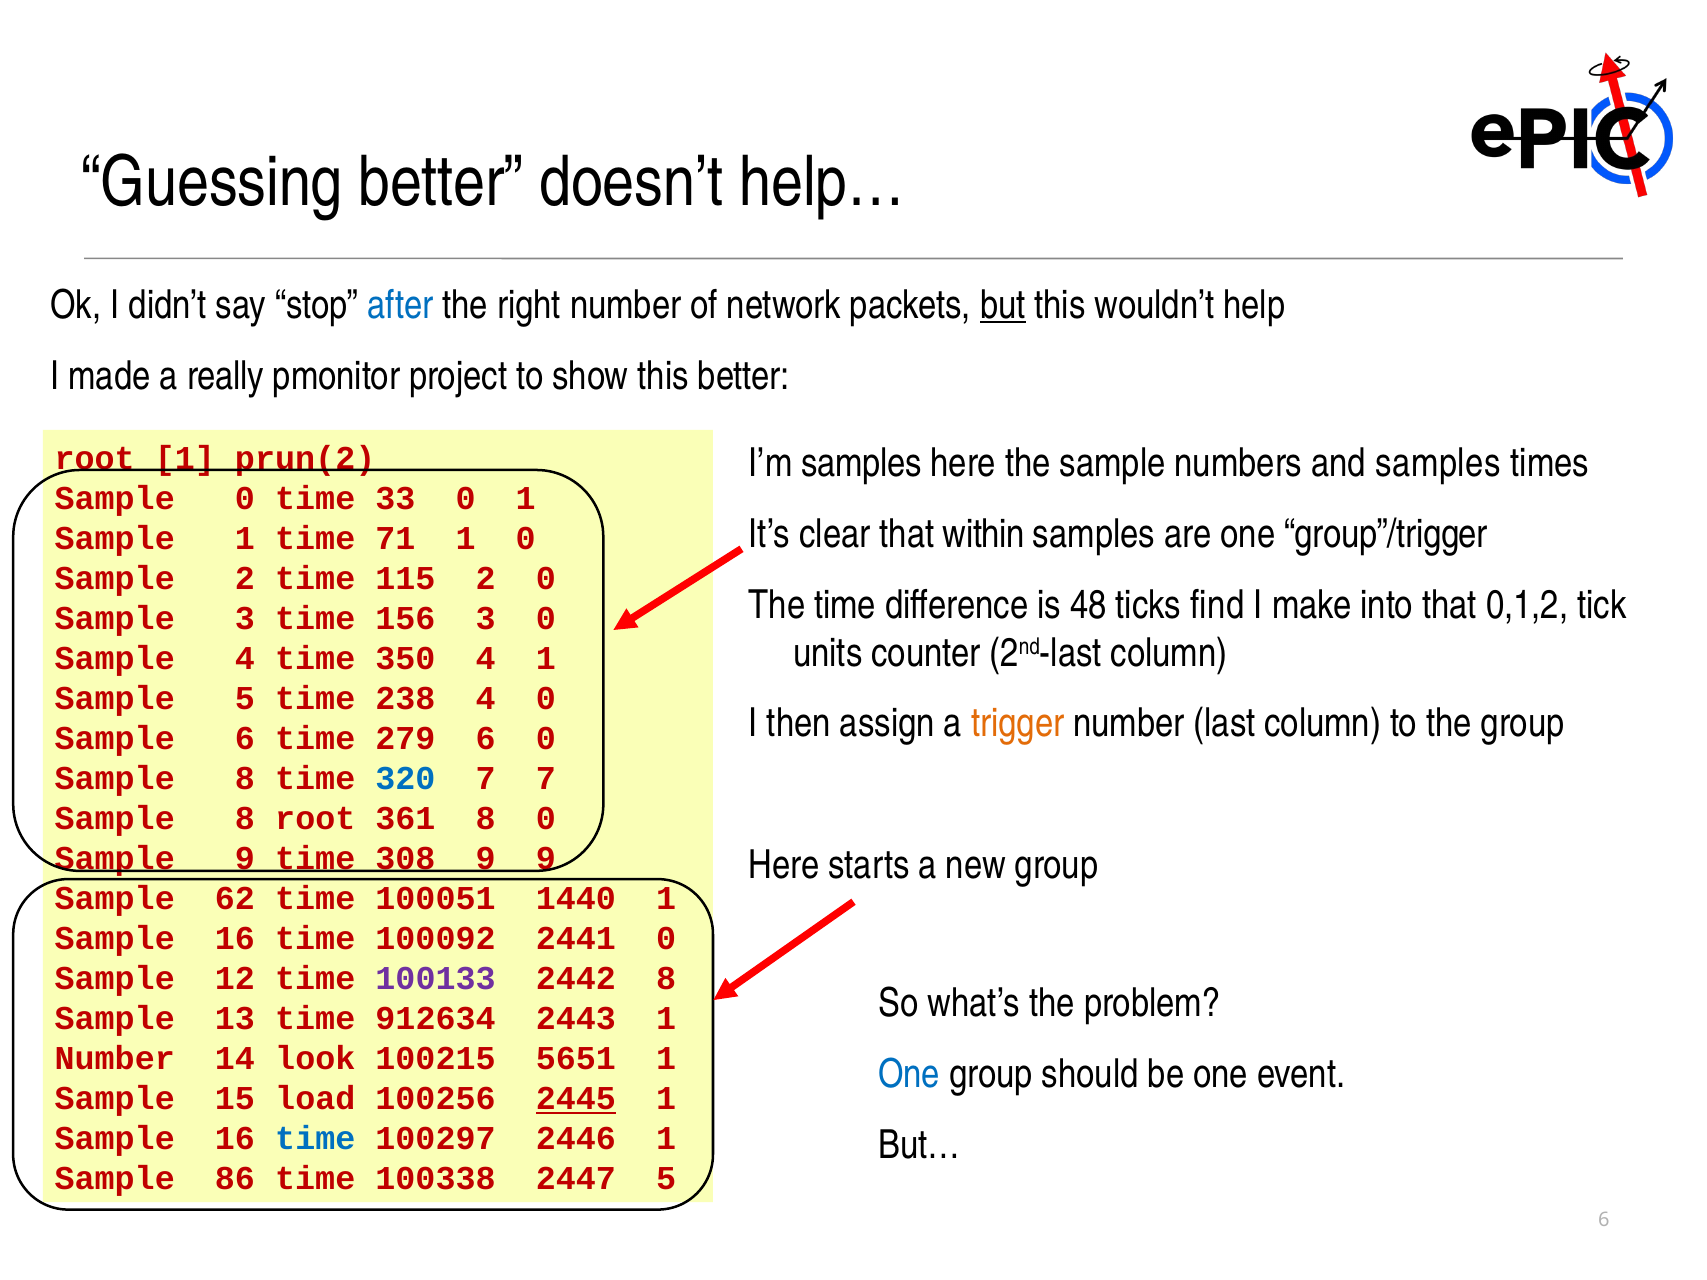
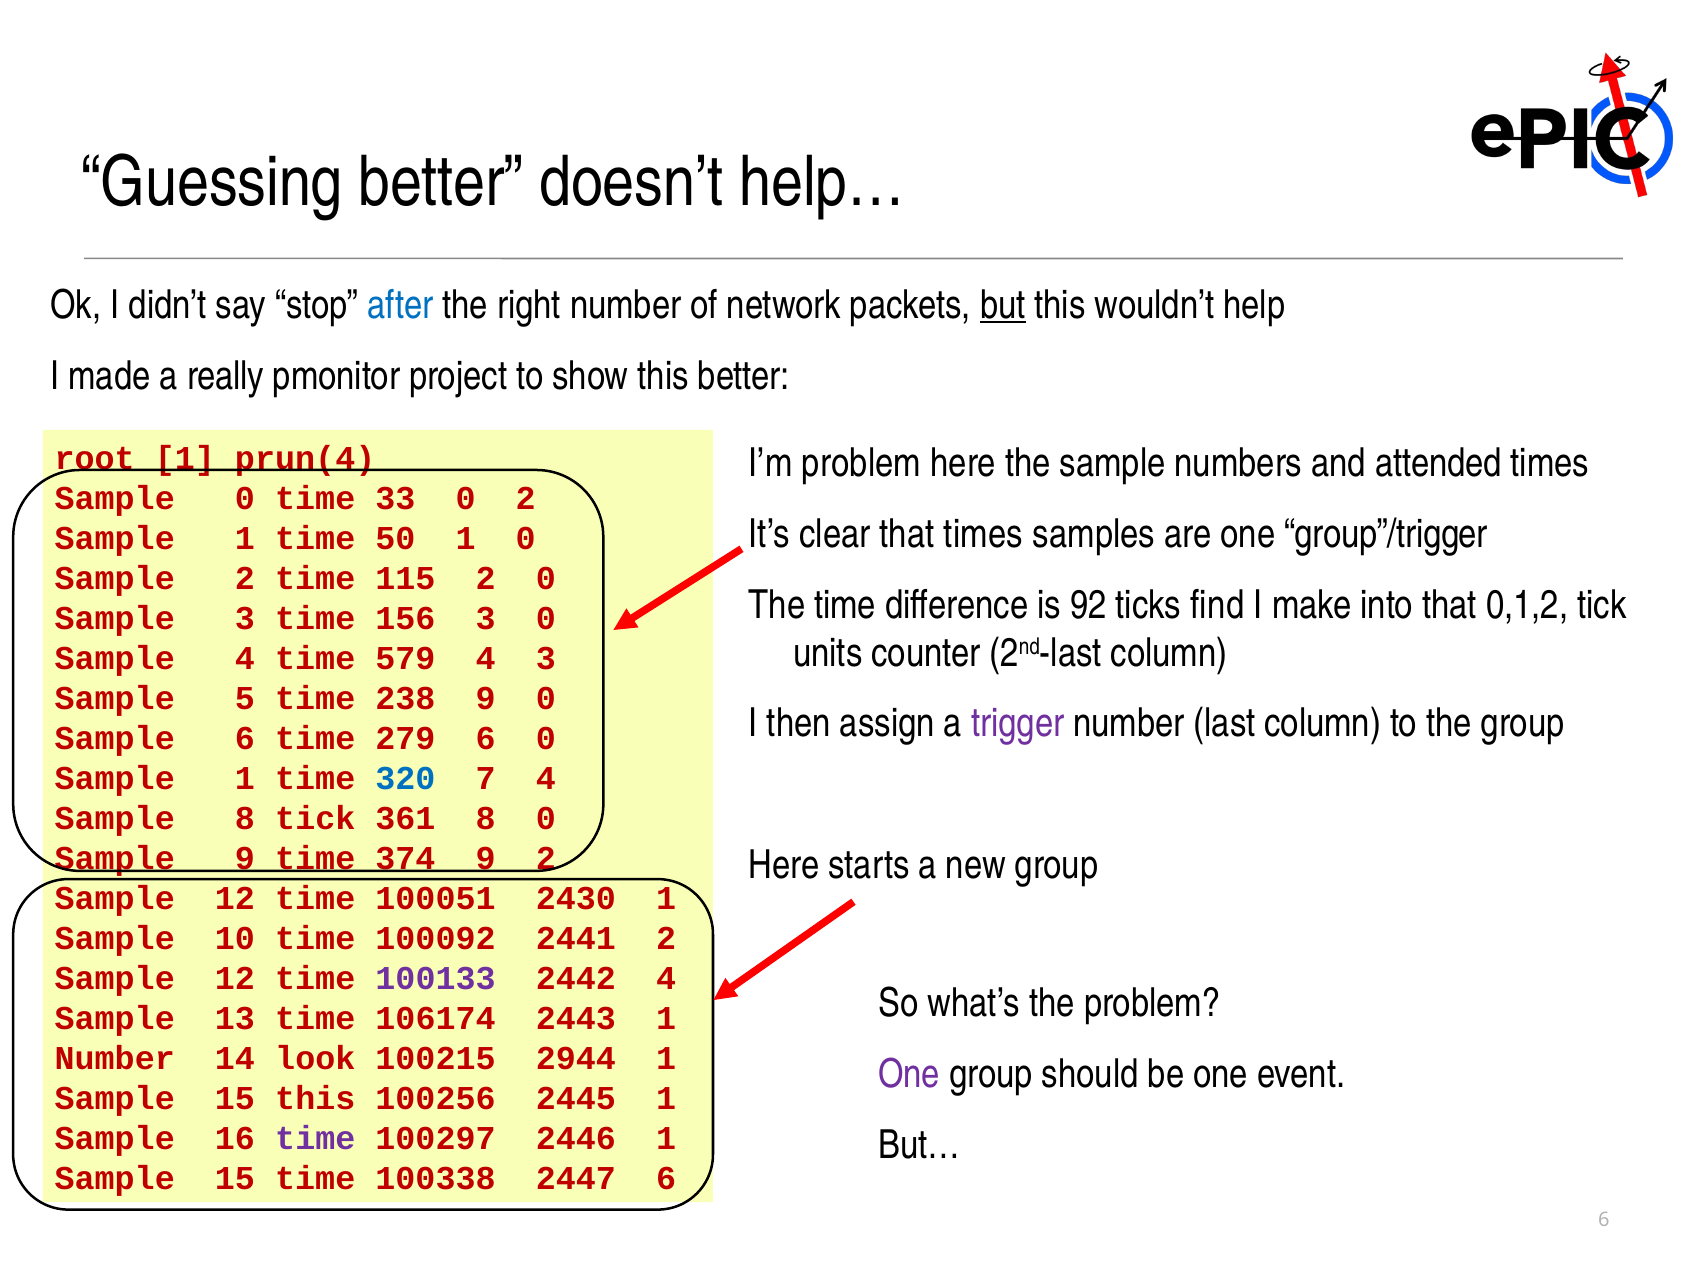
prun(2: prun(2 -> prun(4
I’m samples: samples -> problem
and samples: samples -> attended
0 1: 1 -> 2
that within: within -> times
71: 71 -> 50
48: 48 -> 92
350: 350 -> 579
4 1: 1 -> 3
238 4: 4 -> 9
trigger colour: orange -> purple
8 at (245, 779): 8 -> 1
7 7: 7 -> 4
8 root: root -> tick
308: 308 -> 374
9 9: 9 -> 2
62 at (235, 899): 62 -> 12
1440: 1440 -> 2430
16 at (235, 939): 16 -> 10
2441 0: 0 -> 2
2442 8: 8 -> 4
912634: 912634 -> 106174
5651: 5651 -> 2944
One at (909, 1074) colour: blue -> purple
15 load: load -> this
2445 underline: present -> none
time at (315, 1139) colour: blue -> purple
86 at (235, 1179): 86 -> 15
2447 5: 5 -> 6
